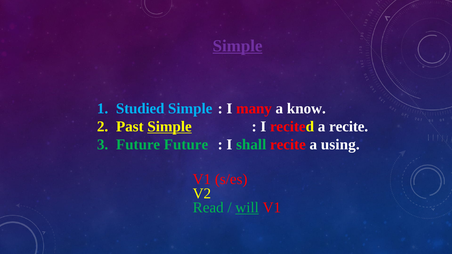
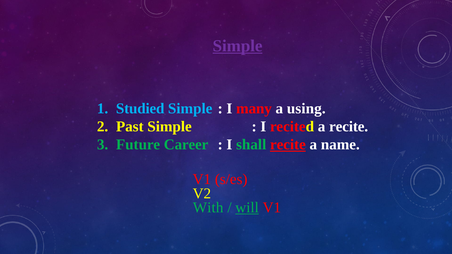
know: know -> using
Simple at (170, 127) underline: present -> none
Future Future: Future -> Career
recite at (288, 145) underline: none -> present
using: using -> name
Read: Read -> With
